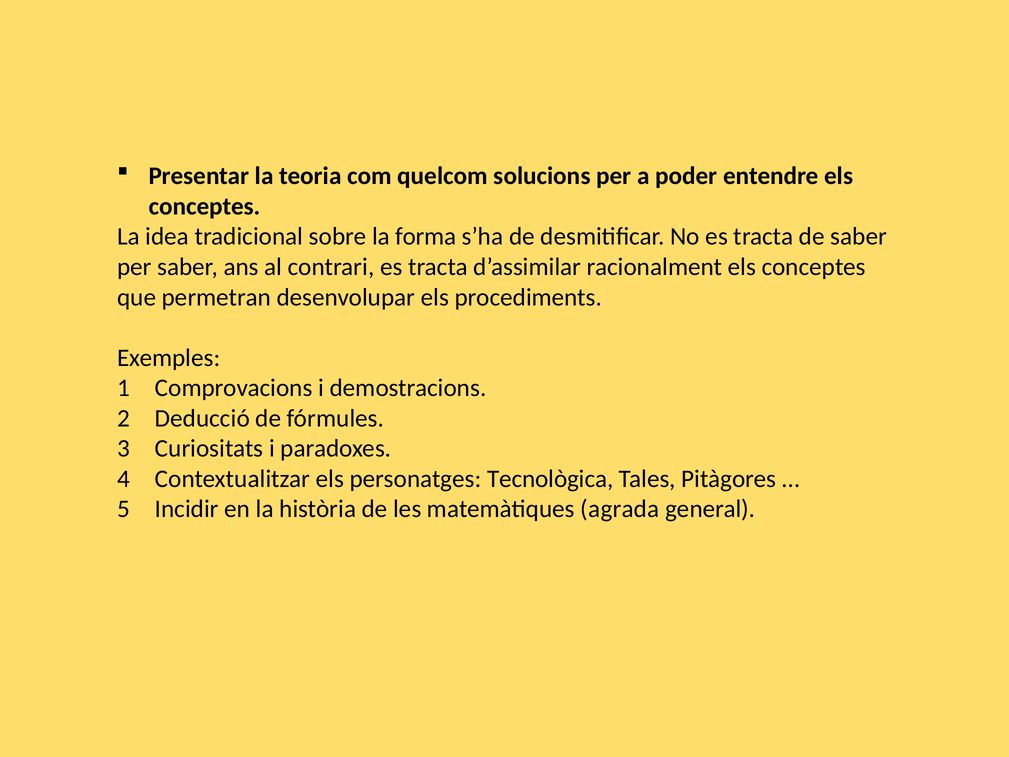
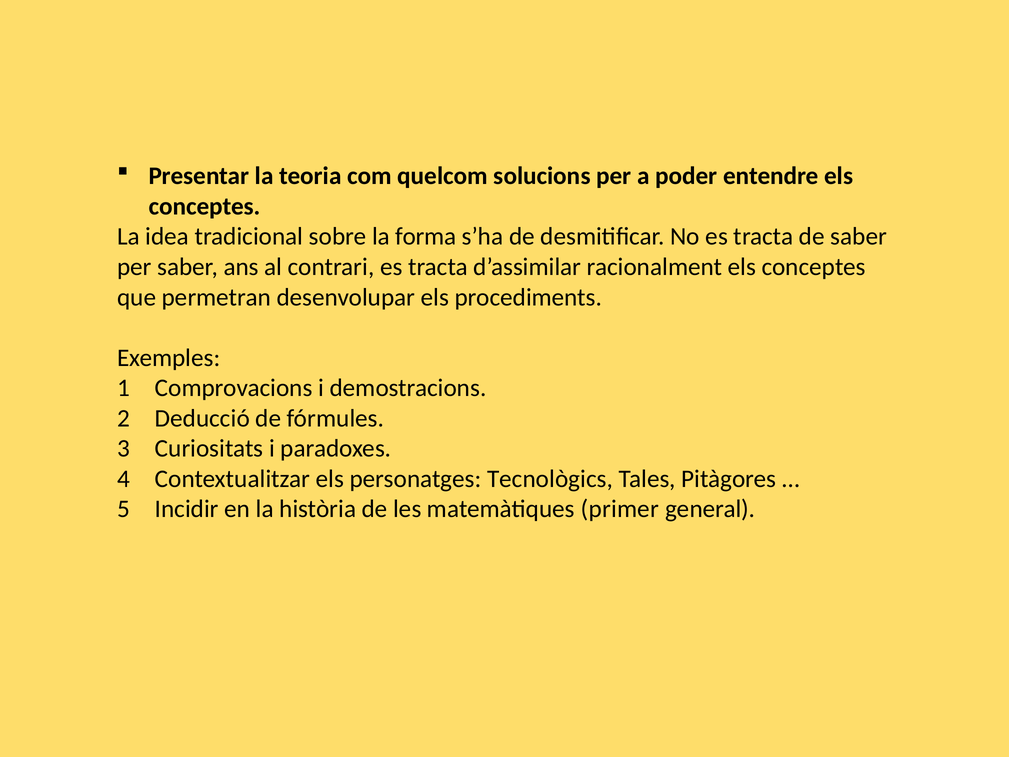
Tecnològica: Tecnològica -> Tecnològics
agrada: agrada -> primer
